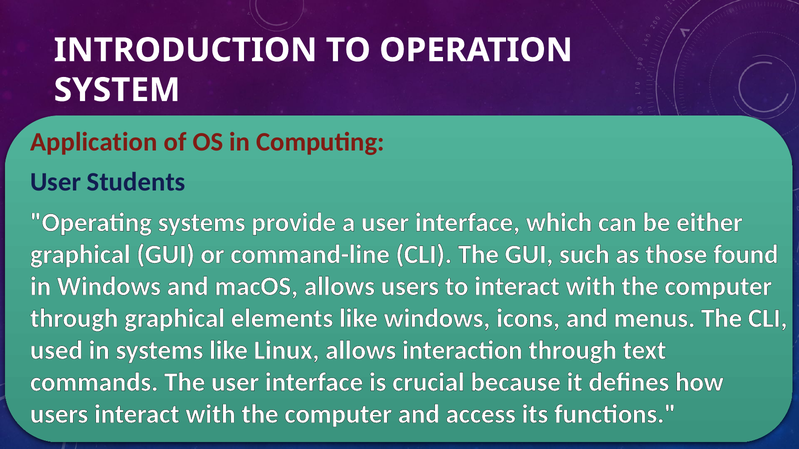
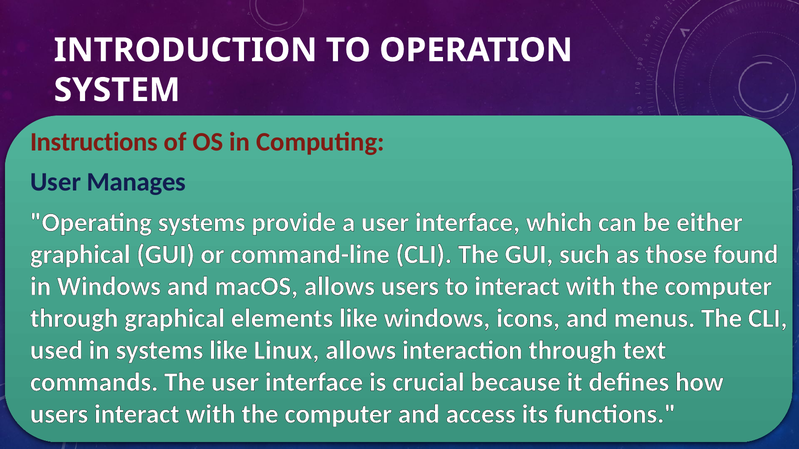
Application: Application -> Instructions
Students: Students -> Manages
